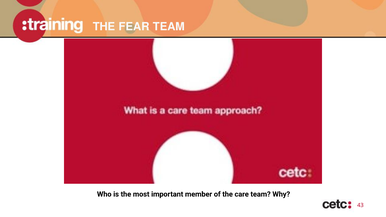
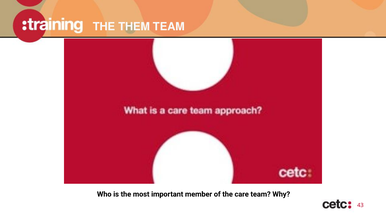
FEAR: FEAR -> THEM
